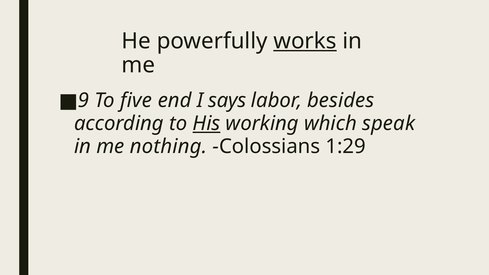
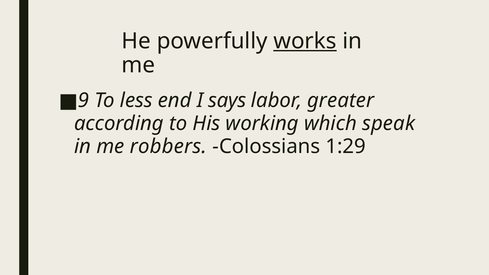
five: five -> less
besides: besides -> greater
His underline: present -> none
nothing: nothing -> robbers
